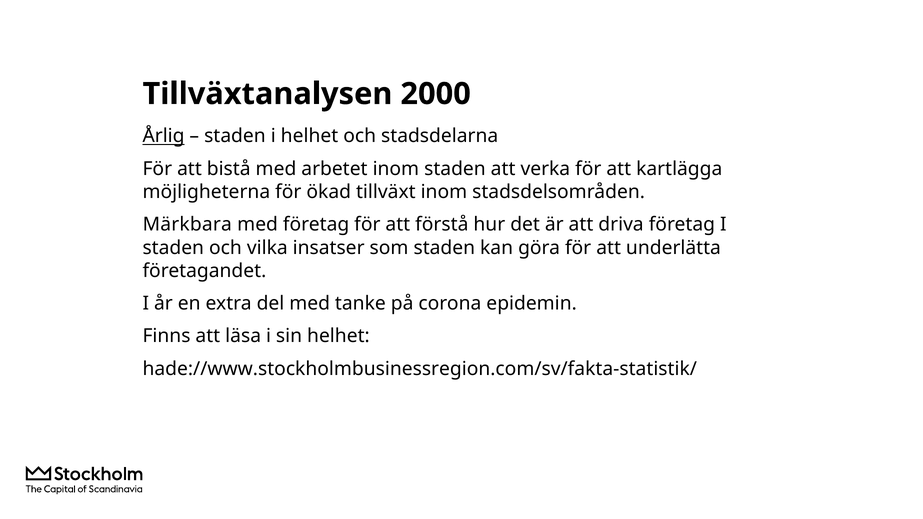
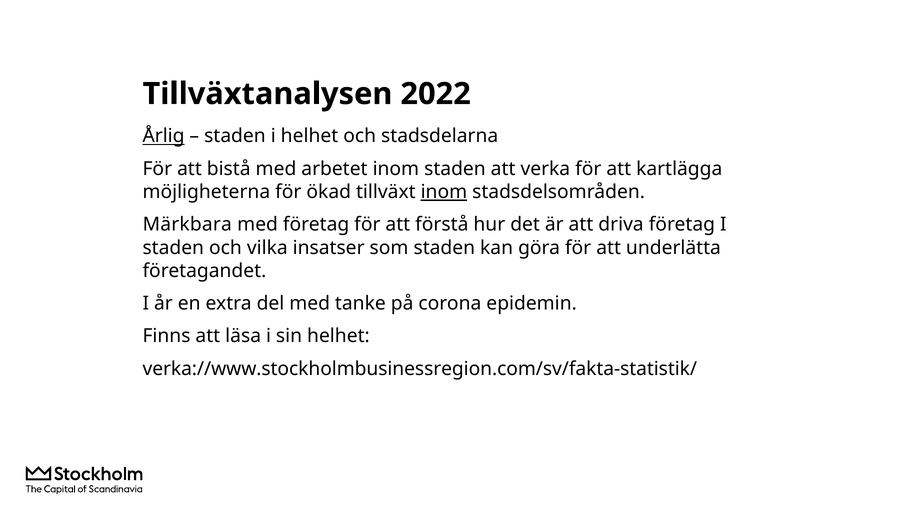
2000: 2000 -> 2022
inom at (444, 192) underline: none -> present
hade://www.stockholmbusinessregion.com/sv/fakta-statistik/: hade://www.stockholmbusinessregion.com/sv/fakta-statistik/ -> verka://www.stockholmbusinessregion.com/sv/fakta-statistik/
